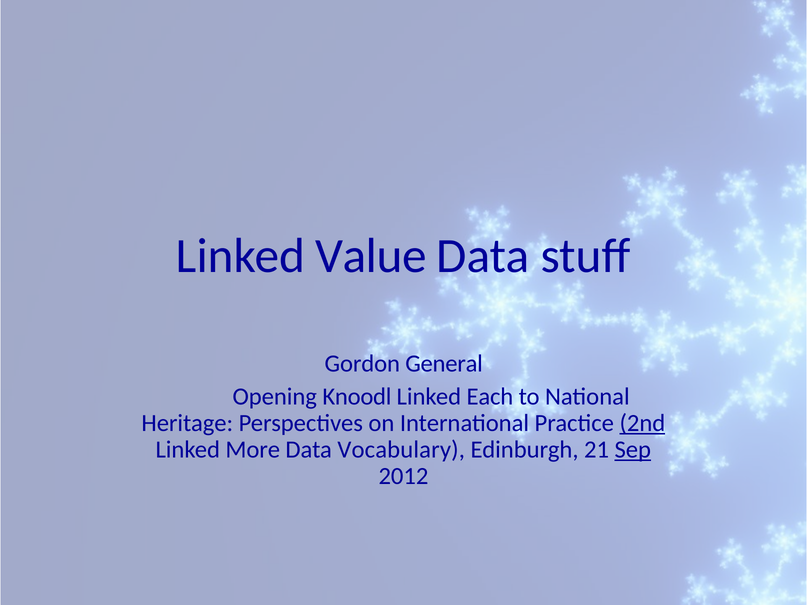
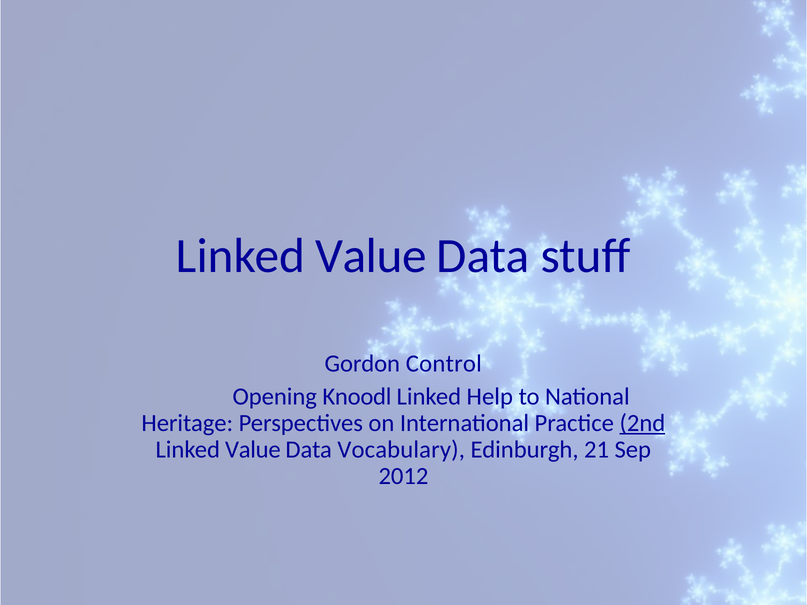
General: General -> Control
Each: Each -> Help
More at (253, 450): More -> Value
Sep underline: present -> none
